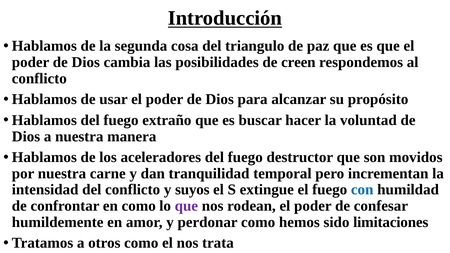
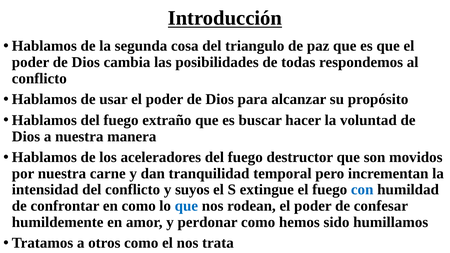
creen: creen -> todas
que at (186, 206) colour: purple -> blue
limitaciones: limitaciones -> humillamos
